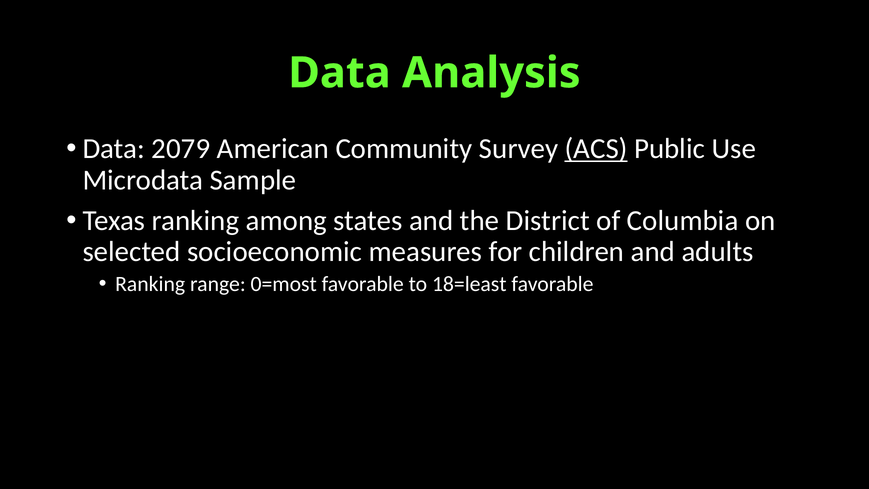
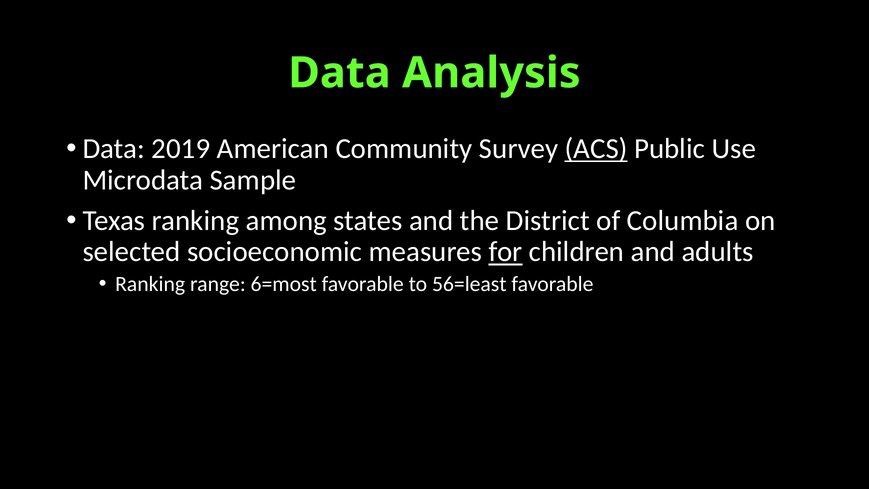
2079: 2079 -> 2019
for underline: none -> present
0=most: 0=most -> 6=most
18=least: 18=least -> 56=least
